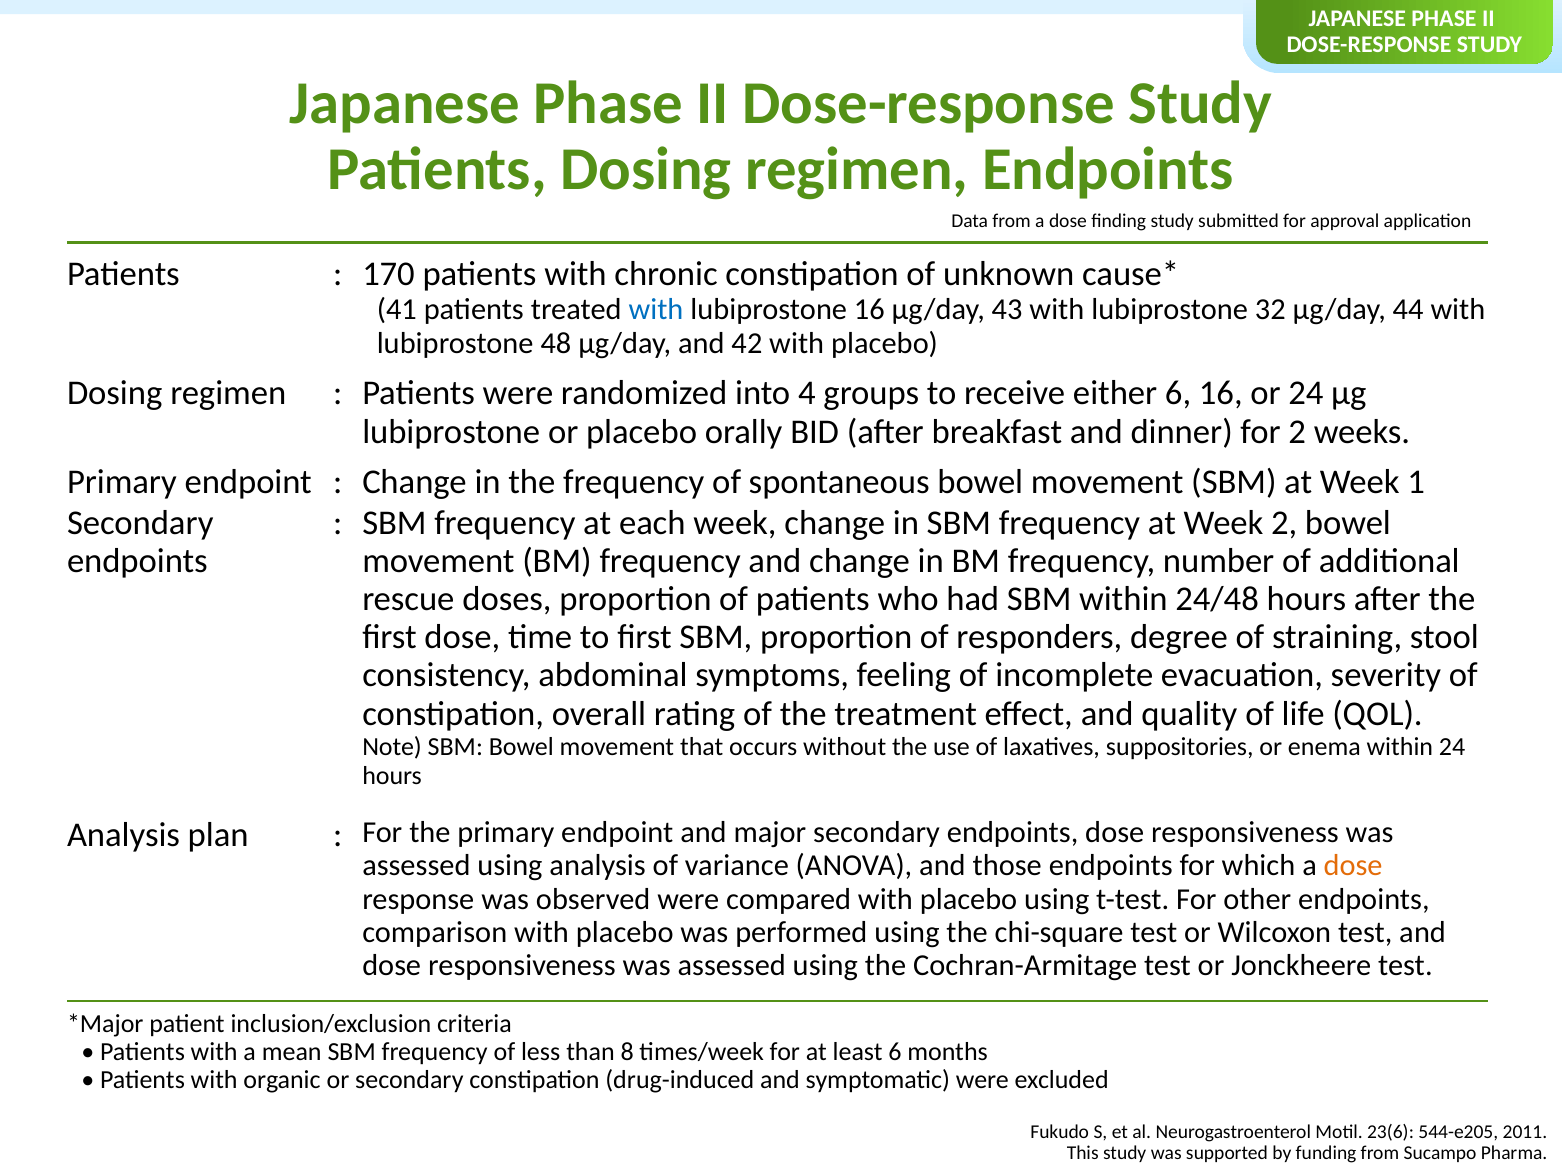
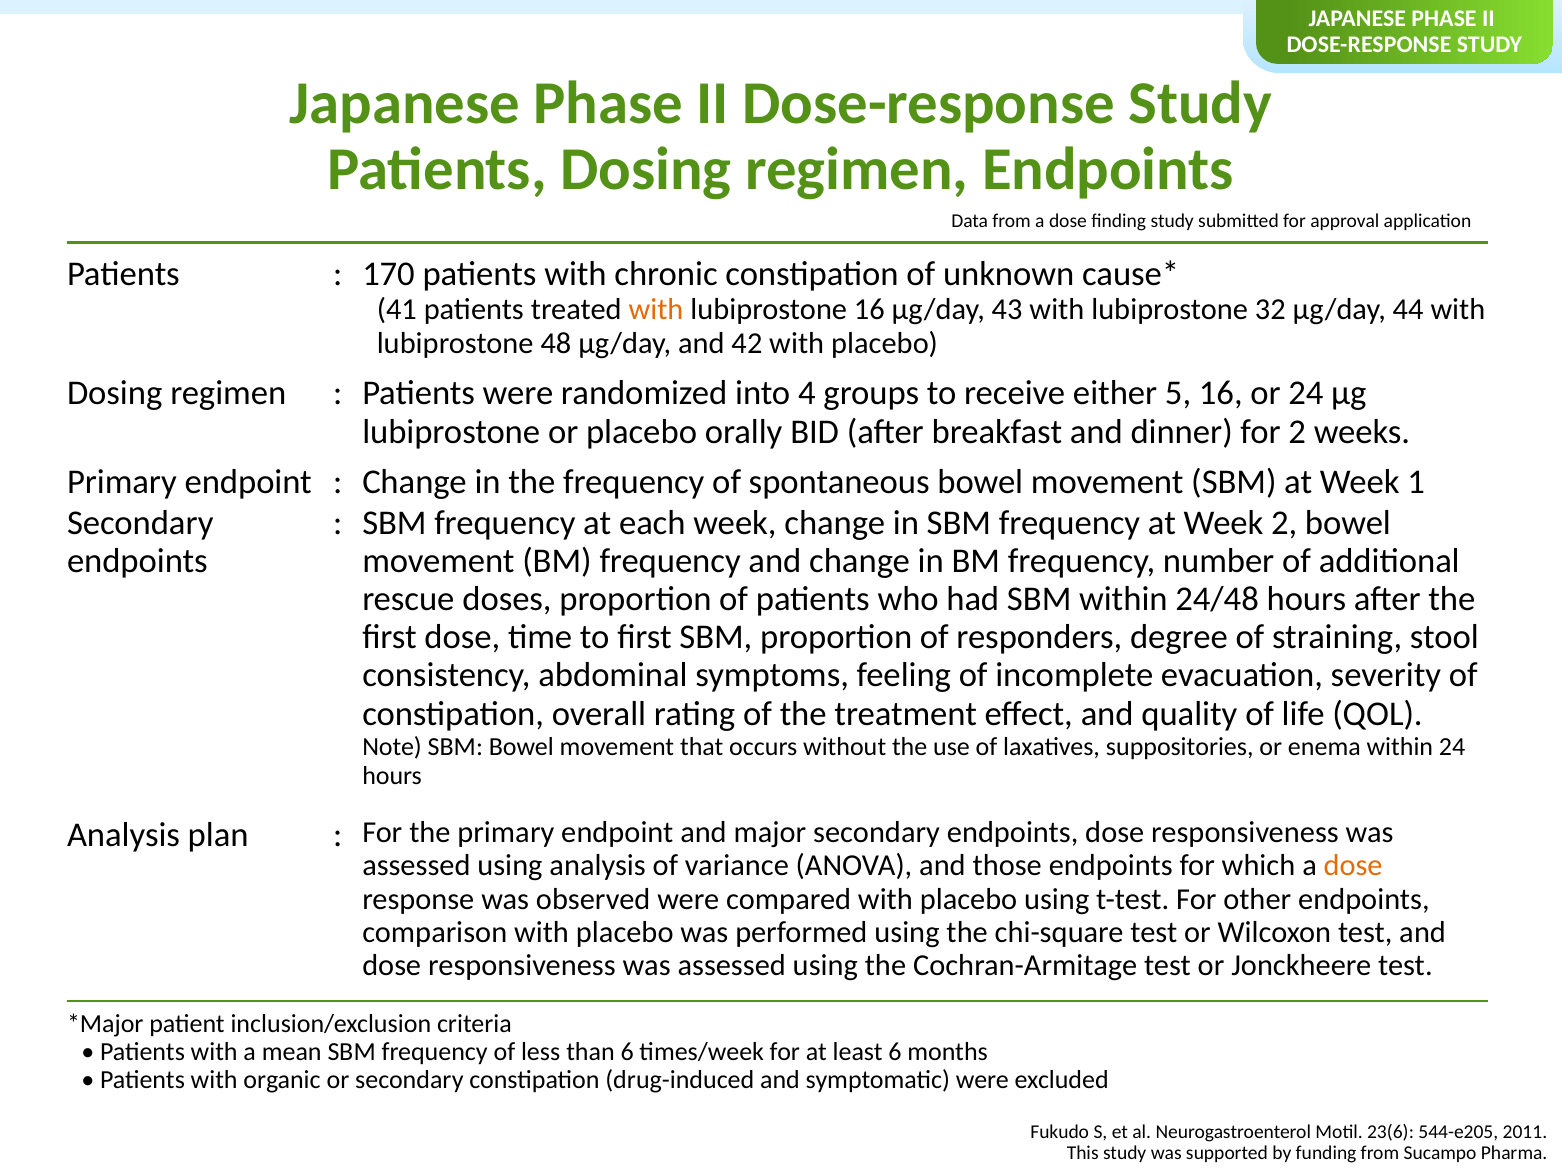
with at (656, 310) colour: blue -> orange
either 6: 6 -> 5
than 8: 8 -> 6
